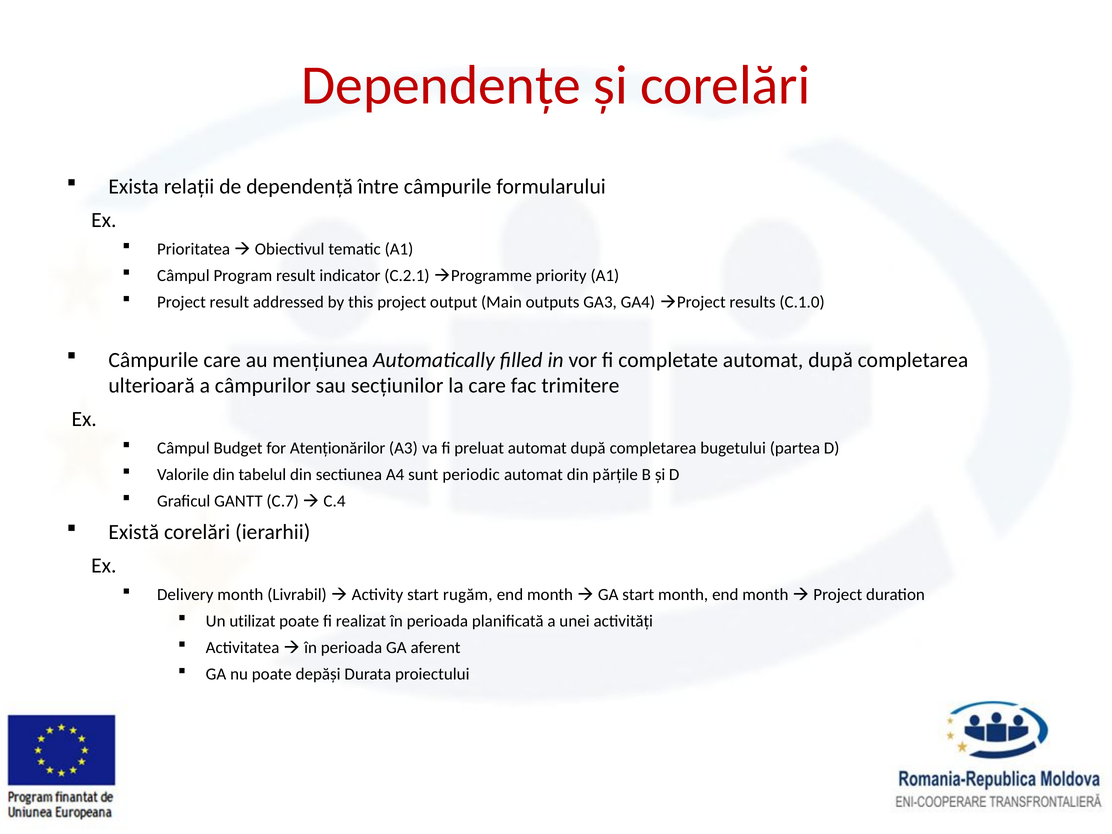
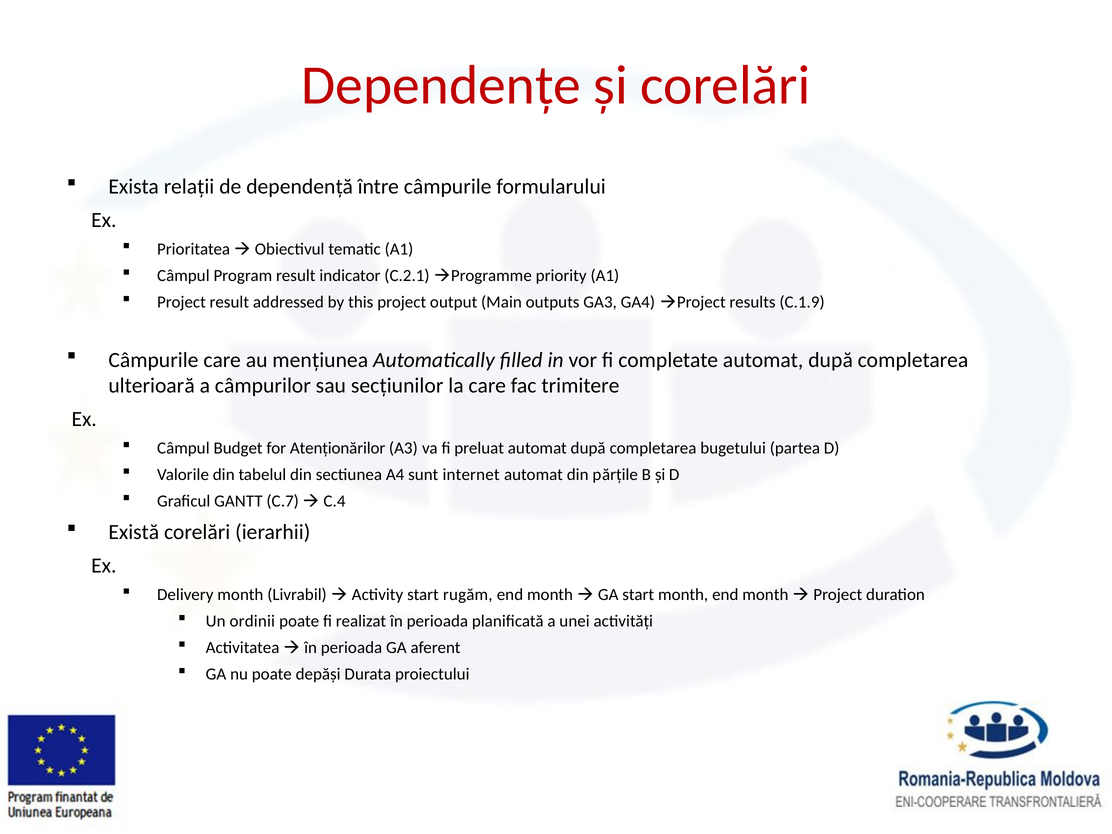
C.1.0: C.1.0 -> C.1.9
periodic: periodic -> internet
utilizat: utilizat -> ordinii
